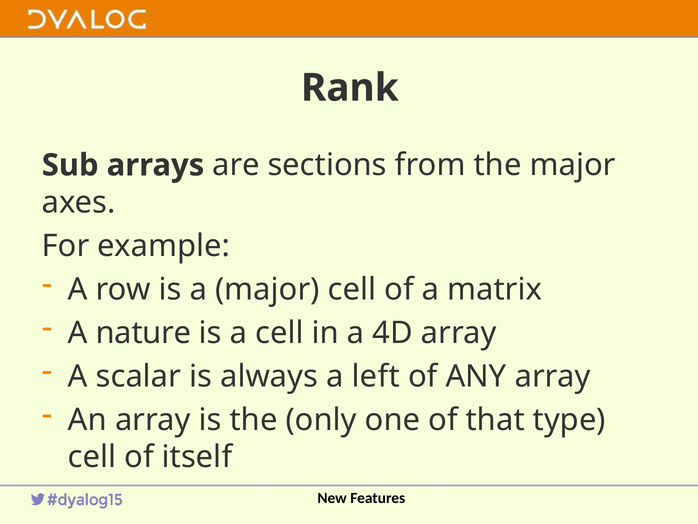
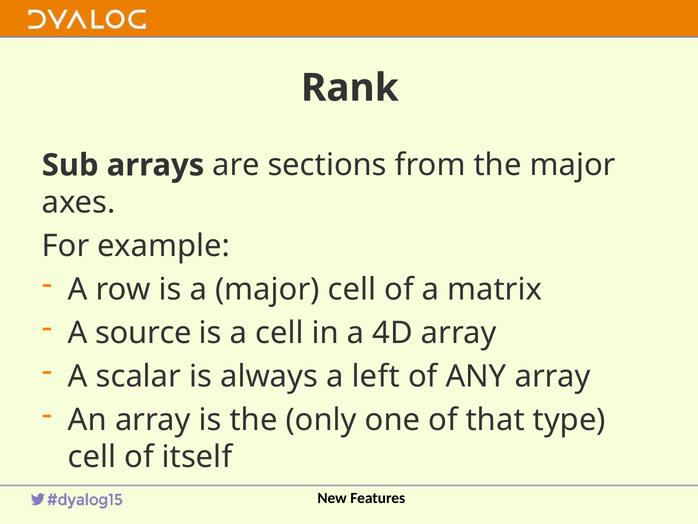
nature: nature -> source
